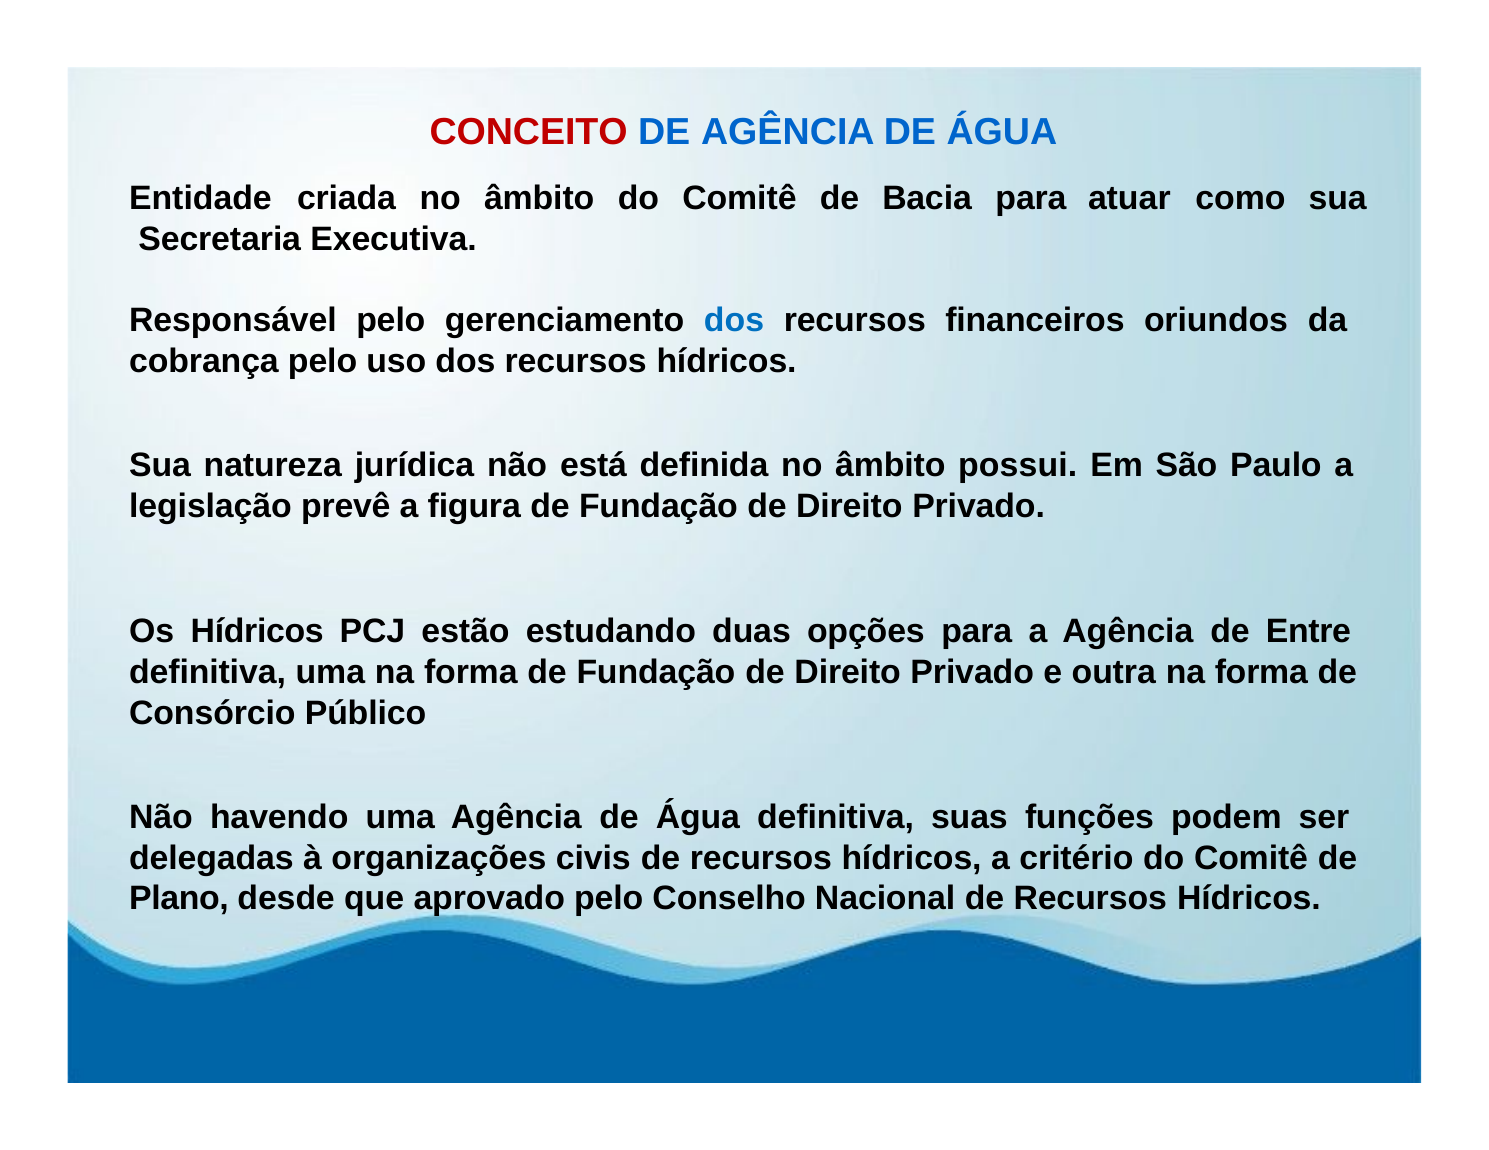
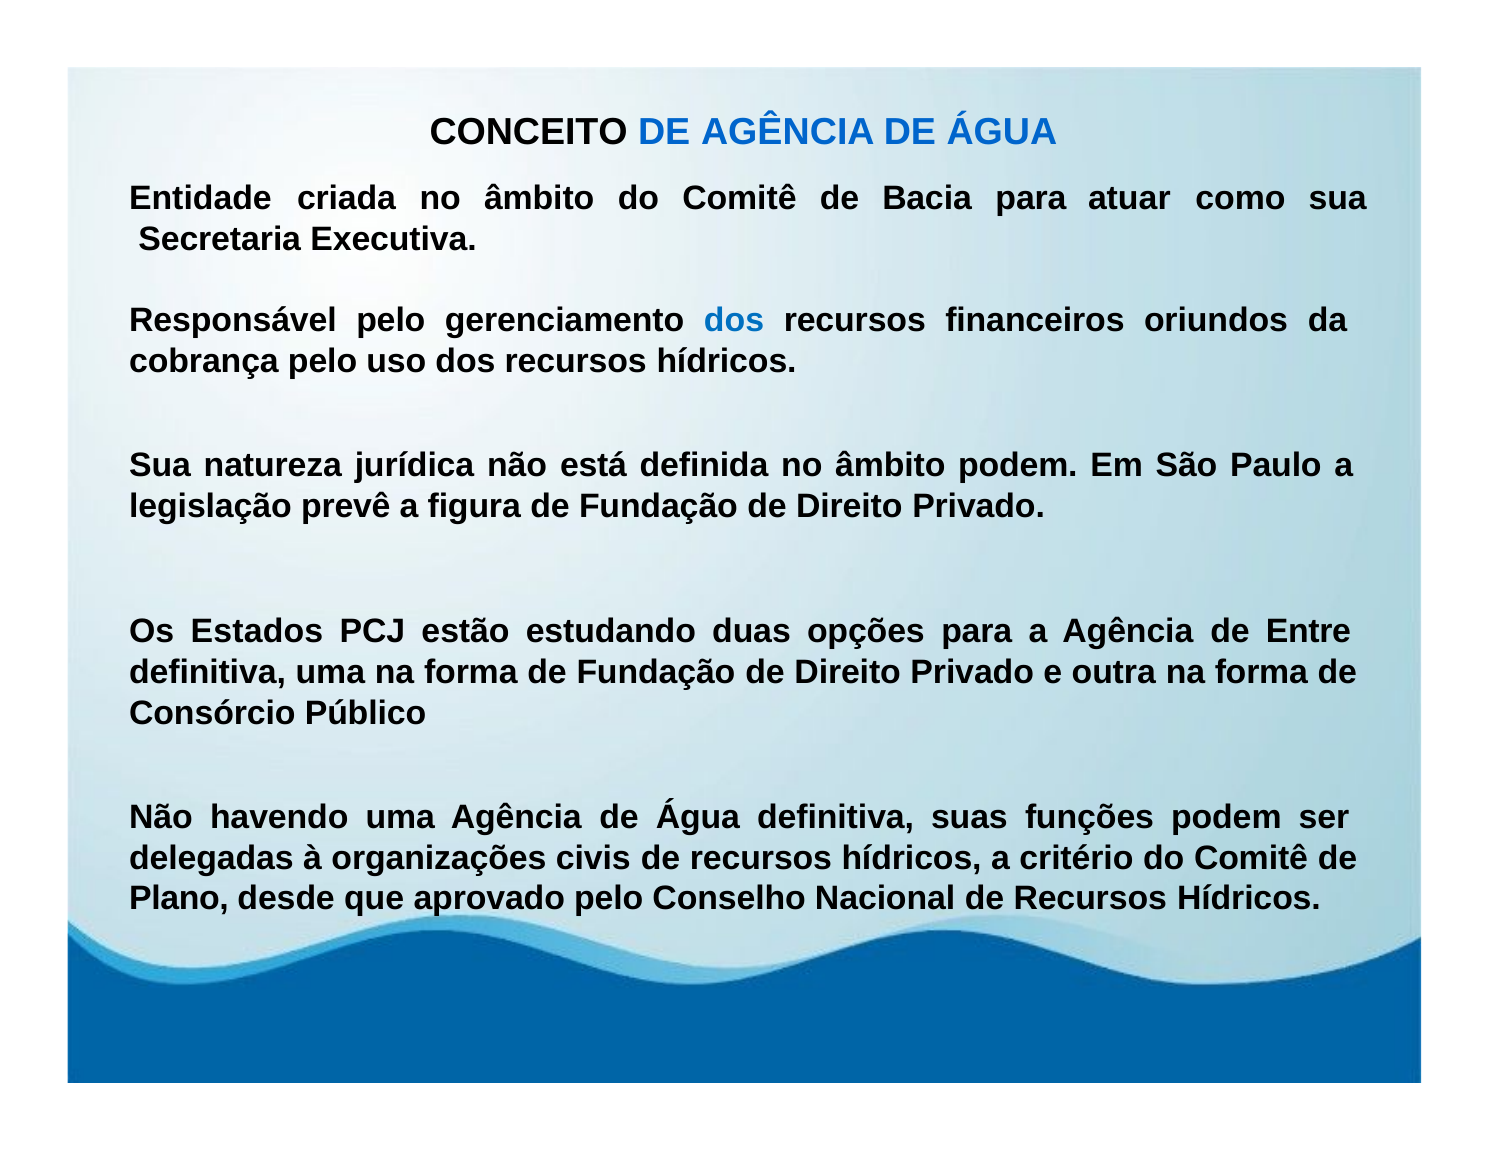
CONCEITO colour: red -> black
âmbito possui: possui -> podem
Os Hídricos: Hídricos -> Estados
